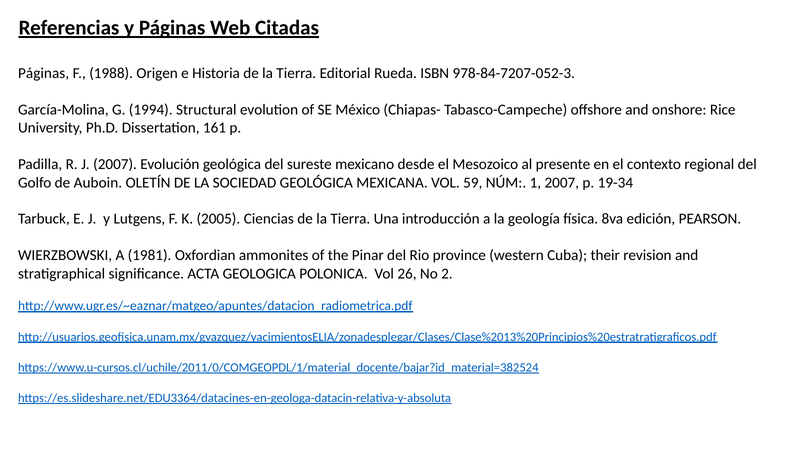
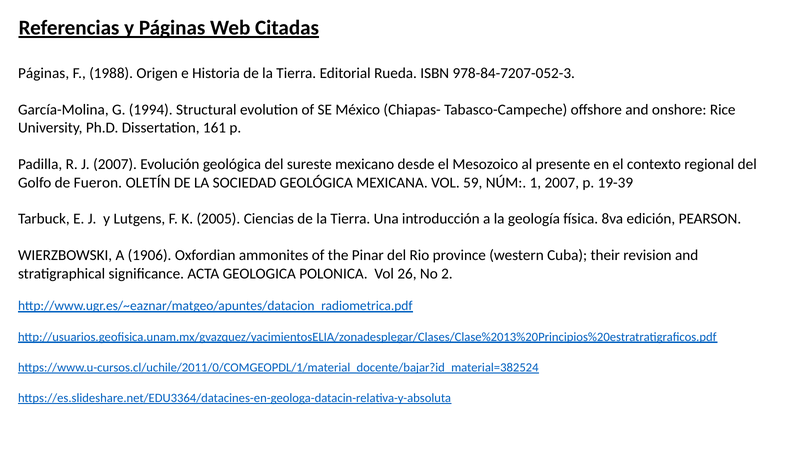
Auboin: Auboin -> Fueron
19-34: 19-34 -> 19-39
1981: 1981 -> 1906
